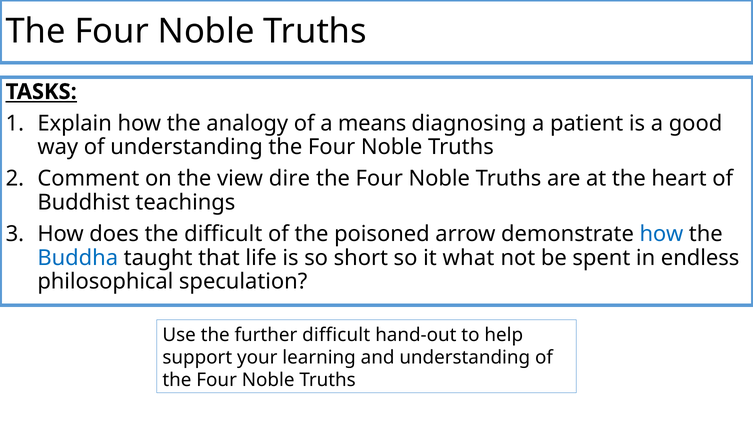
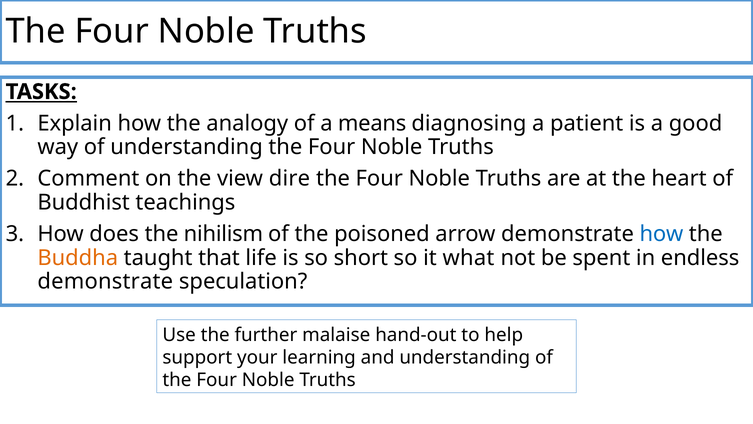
the difficult: difficult -> nihilism
Buddha colour: blue -> orange
philosophical at (105, 281): philosophical -> demonstrate
further difficult: difficult -> malaise
